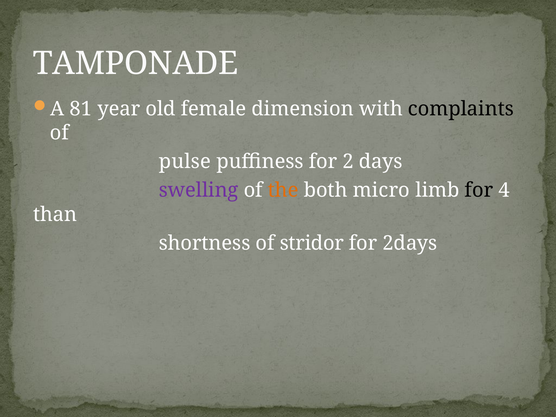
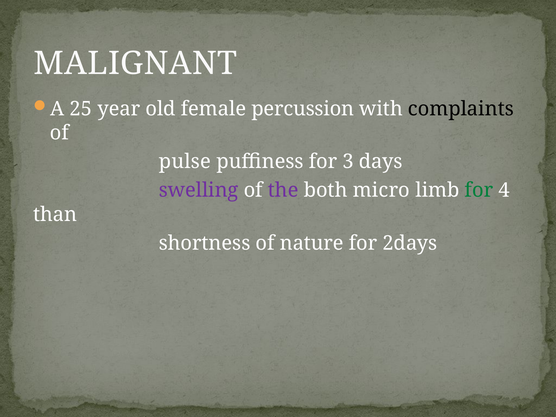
TAMPONADE: TAMPONADE -> MALIGNANT
81: 81 -> 25
dimension: dimension -> percussion
2: 2 -> 3
the colour: orange -> purple
for at (479, 190) colour: black -> green
stridor: stridor -> nature
